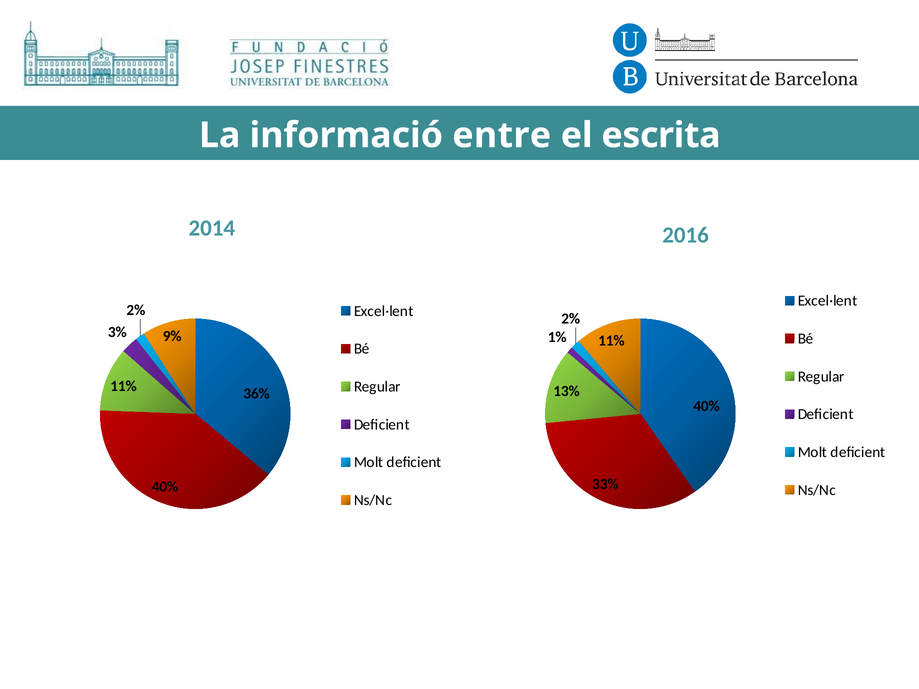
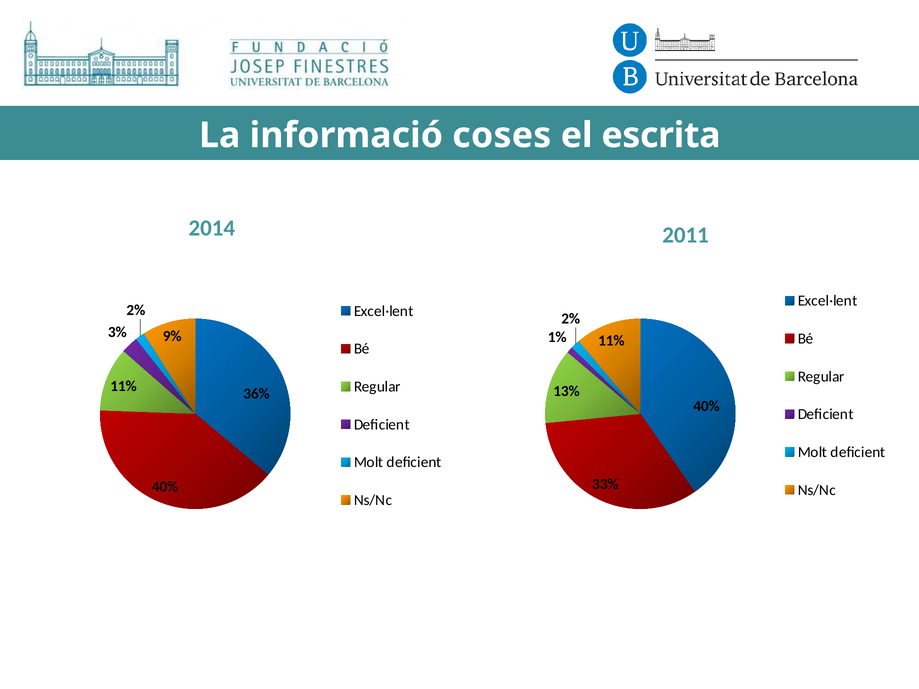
entre: entre -> coses
2016: 2016 -> 2011
